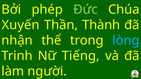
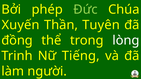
Thành: Thành -> Tuyên
nhận: nhận -> đồng
lòng colour: light blue -> white
